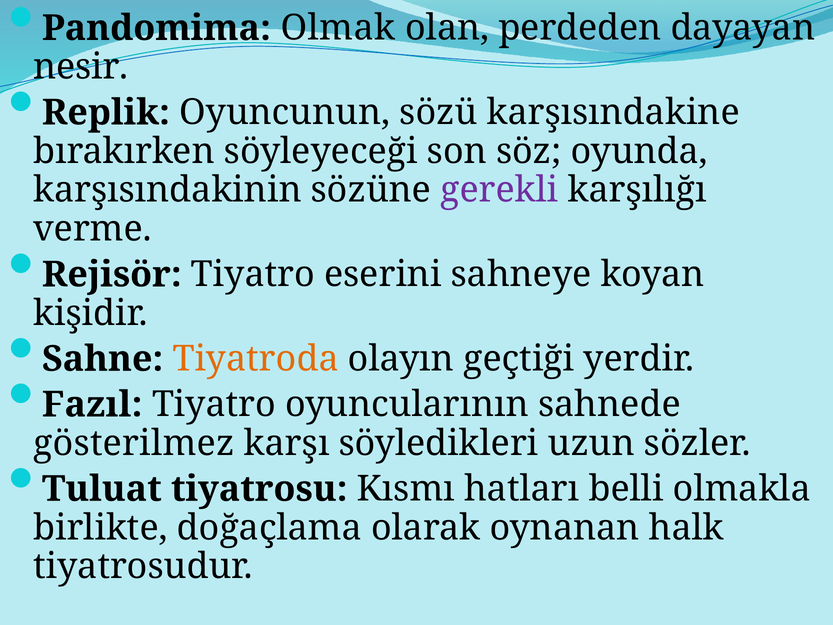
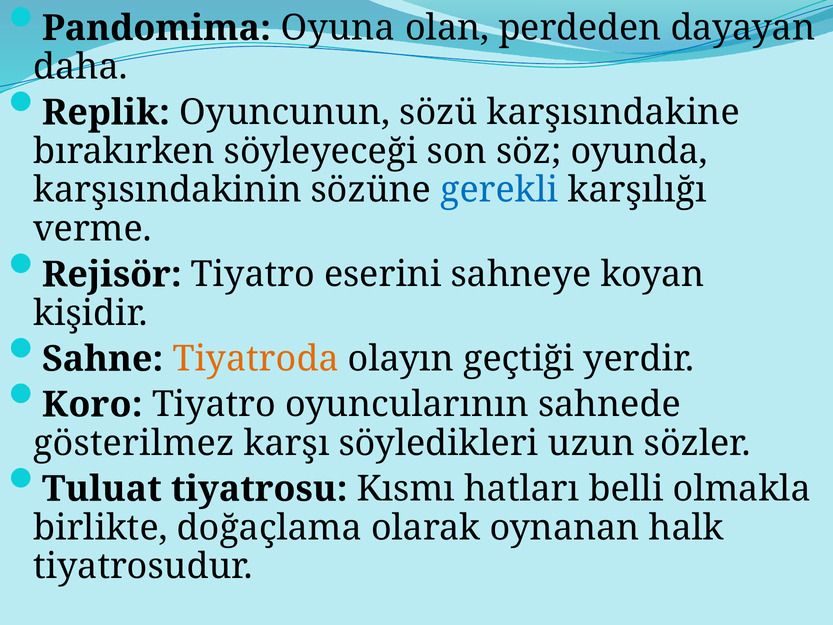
Olmak: Olmak -> Oyuna
nesir: nesir -> daha
gerekli colour: purple -> blue
Fazıl: Fazıl -> Koro
